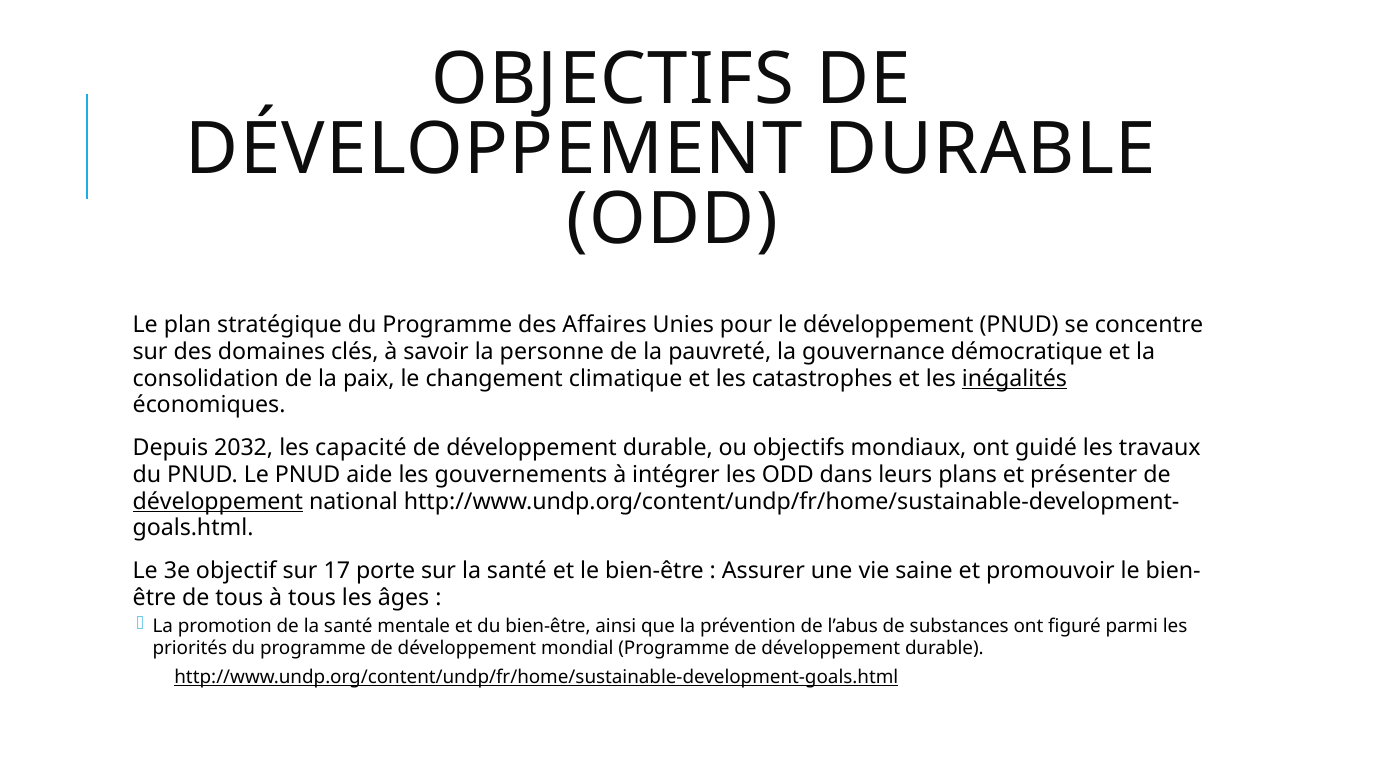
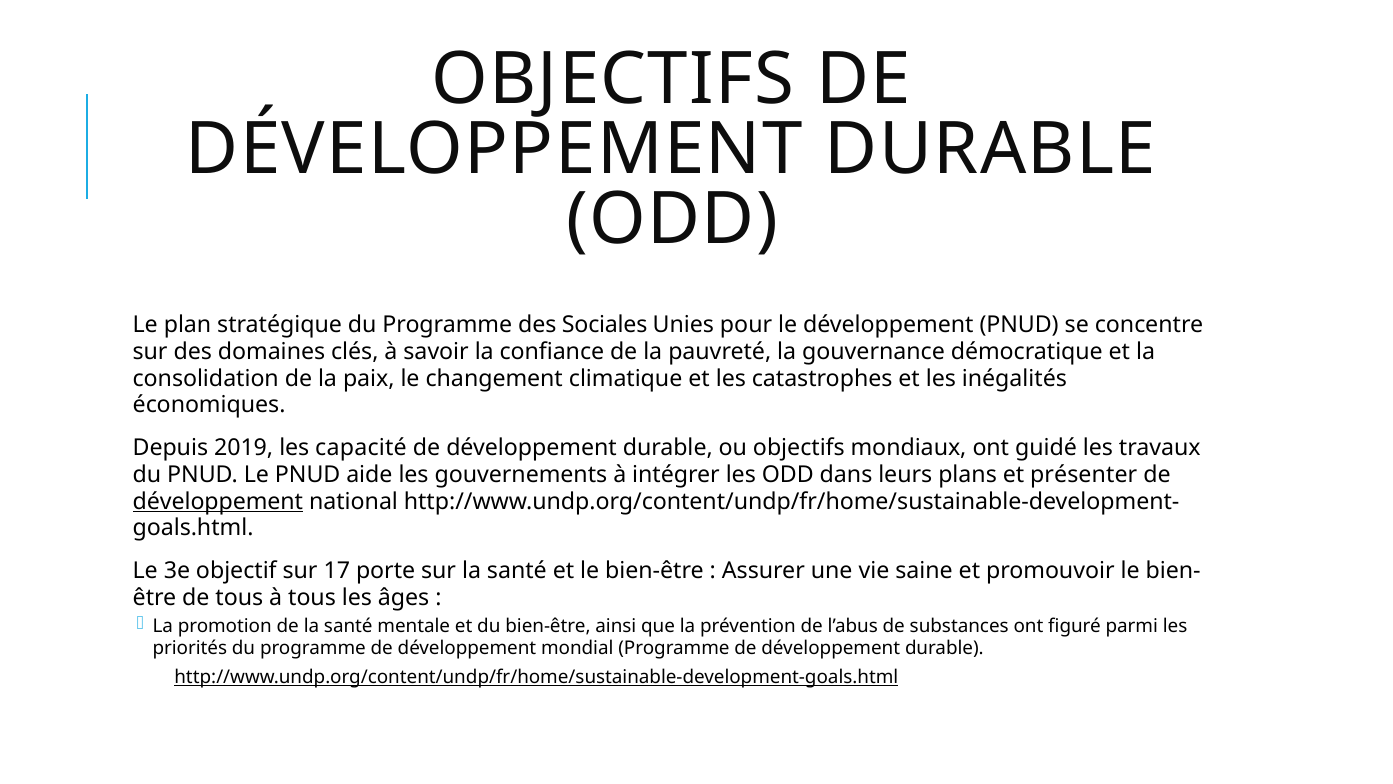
Affaires: Affaires -> Sociales
personne: personne -> confiance
inégalités underline: present -> none
2032: 2032 -> 2019
